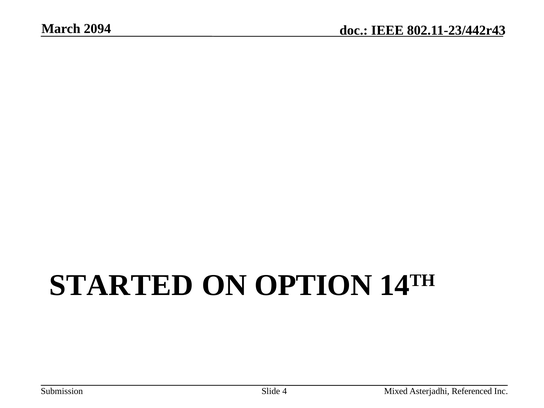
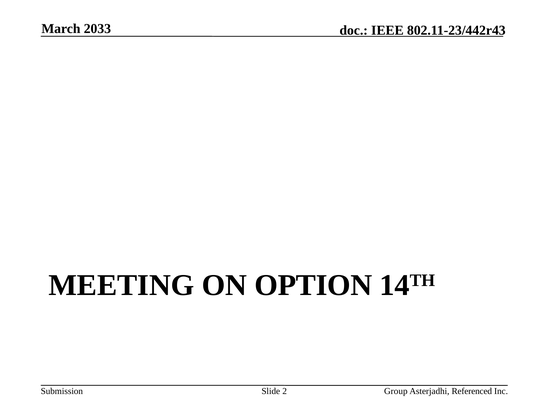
2094: 2094 -> 2033
STARTED: STARTED -> MEETING
4: 4 -> 2
Mixed: Mixed -> Group
